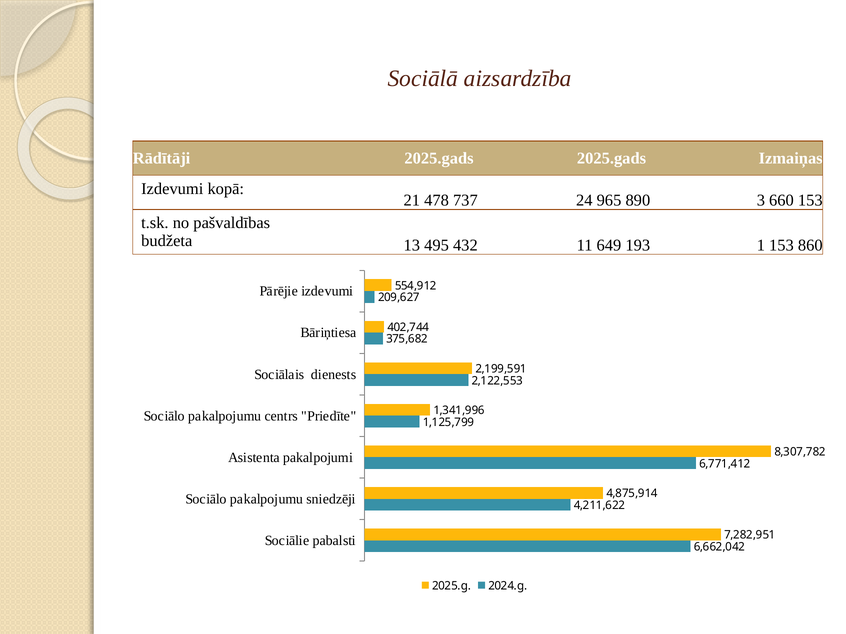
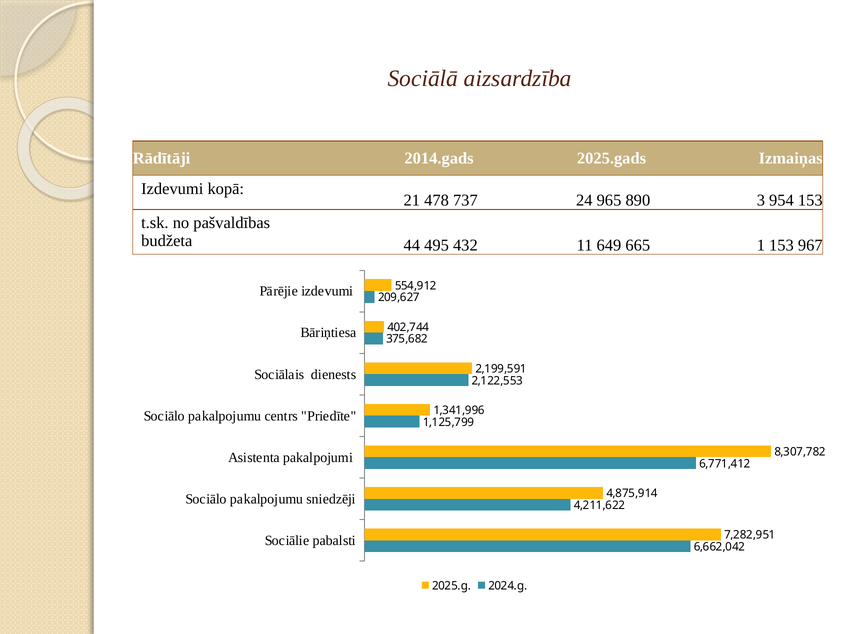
Rādītāji 2025.gads: 2025.gads -> 2014.gads
660: 660 -> 954
13: 13 -> 44
193: 193 -> 665
860: 860 -> 967
